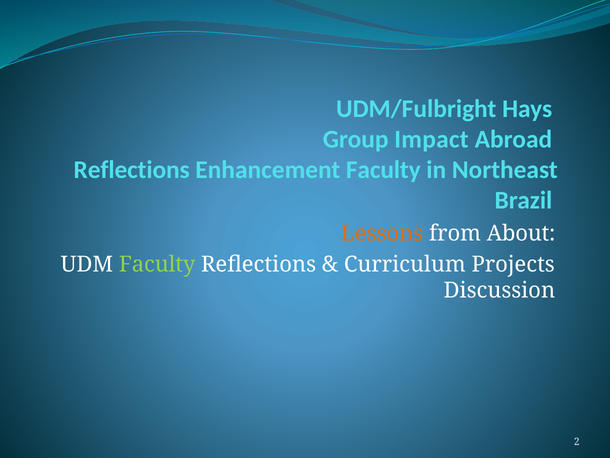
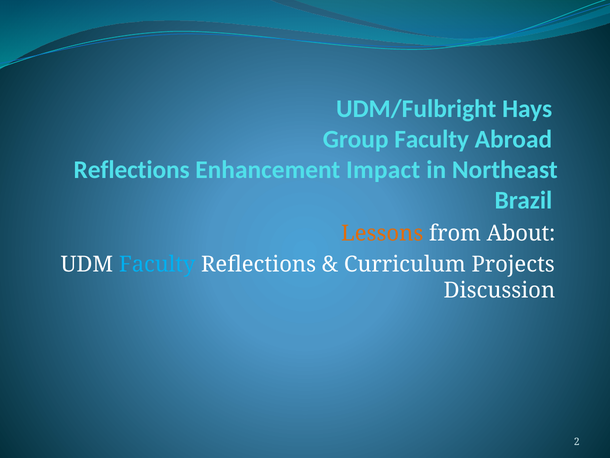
Group Impact: Impact -> Faculty
Enhancement Faculty: Faculty -> Impact
Faculty at (157, 264) colour: light green -> light blue
